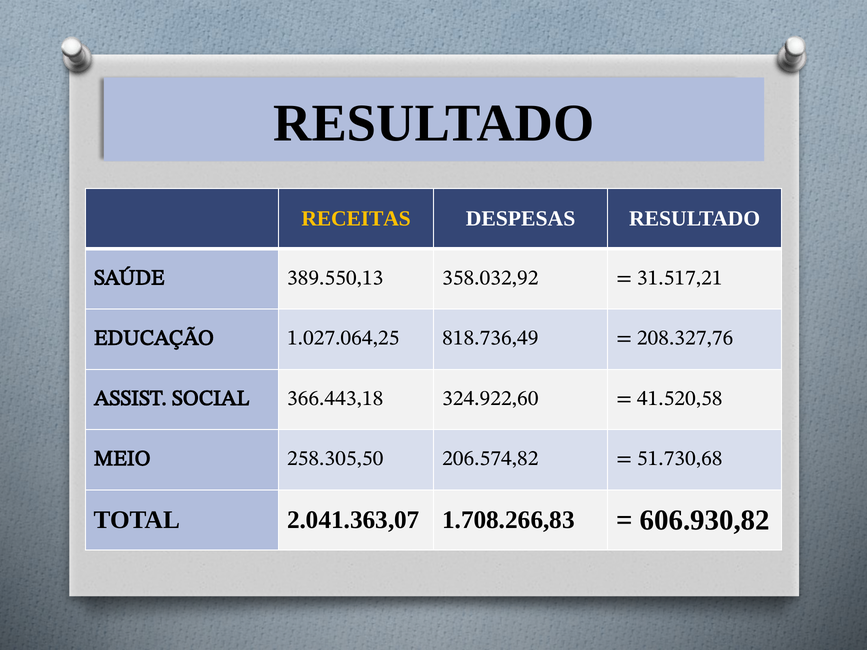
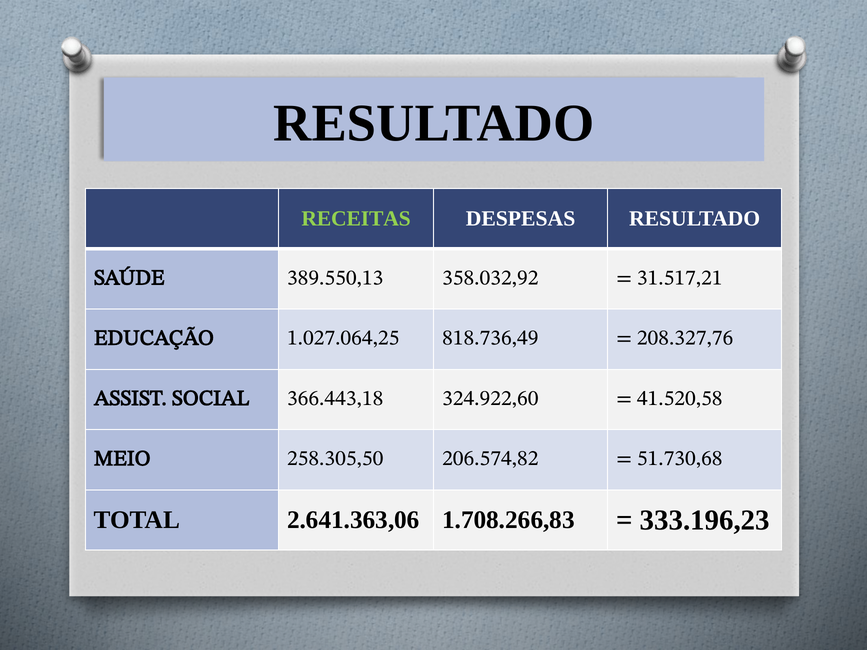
RECEITAS colour: yellow -> light green
2.041.363,07: 2.041.363,07 -> 2.641.363,06
606.930,82: 606.930,82 -> 333.196,23
